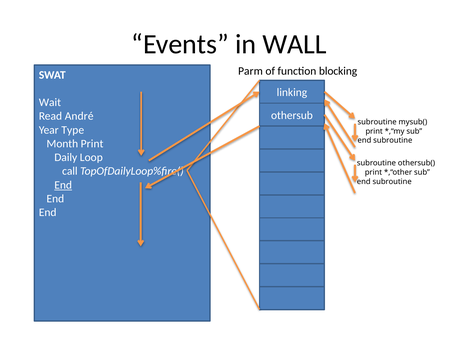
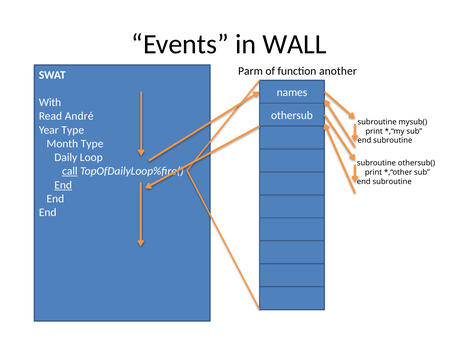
blocking: blocking -> another
linking: linking -> names
Wait: Wait -> With
Month Print: Print -> Type
call underline: none -> present
